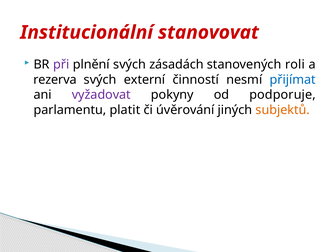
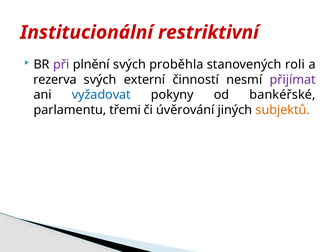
stanovovat: stanovovat -> restriktivní
zásadách: zásadách -> proběhla
přijímat colour: blue -> purple
vyžadovat colour: purple -> blue
podporuje: podporuje -> bankéřské
platit: platit -> třemi
